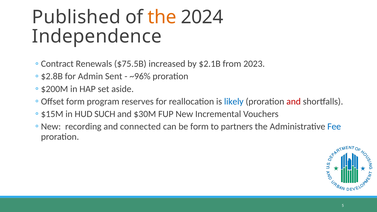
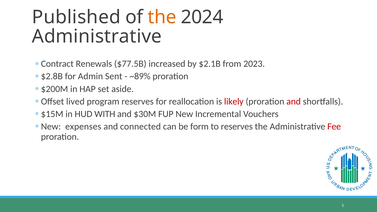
Independence at (97, 36): Independence -> Administrative
$75.5B: $75.5B -> $77.5B
~96%: ~96% -> ~89%
form at (75, 101): form -> lived
likely colour: blue -> red
SUCH: SUCH -> WITH
recording: recording -> expenses
to partners: partners -> reserves
Fee colour: blue -> red
